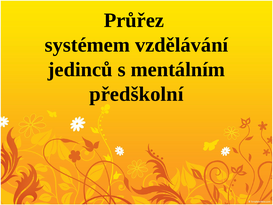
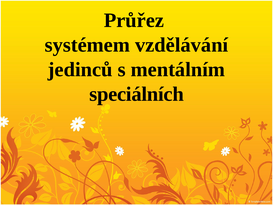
předškolní: předškolní -> speciálních
